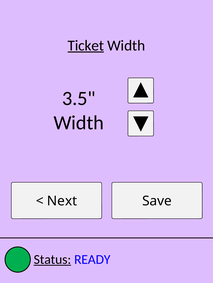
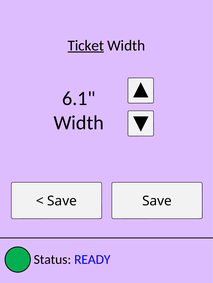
3.5: 3.5 -> 6.1
Next at (62, 201): Next -> Save
Status underline: present -> none
